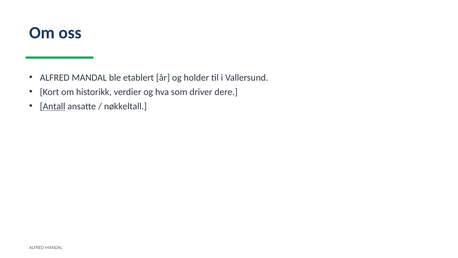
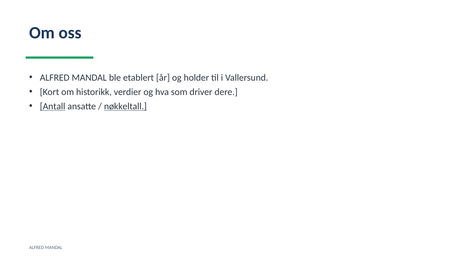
nøkkeltall underline: none -> present
